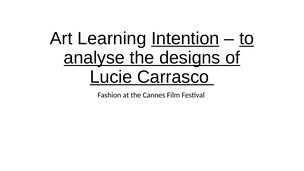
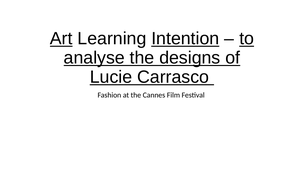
Art underline: none -> present
